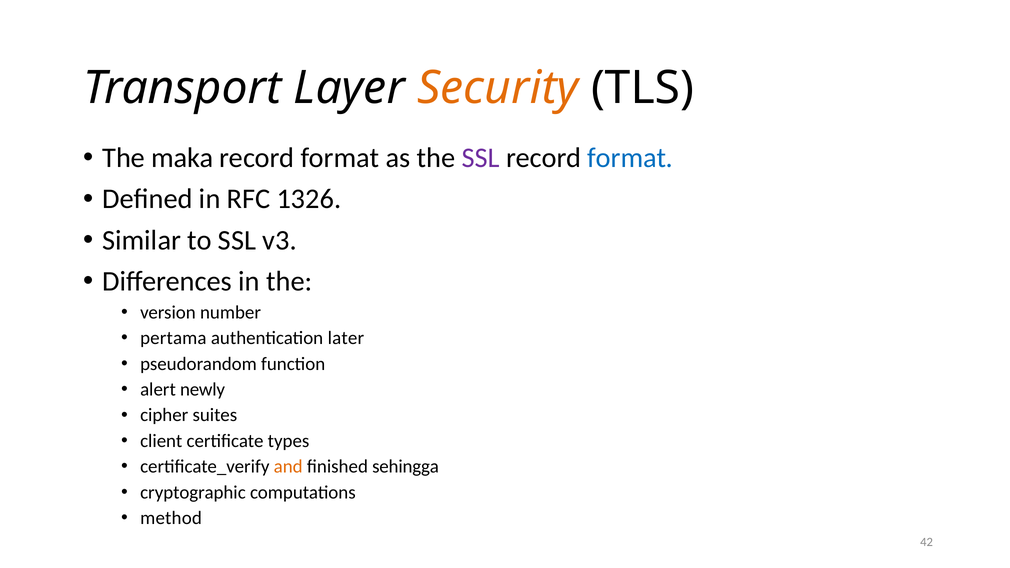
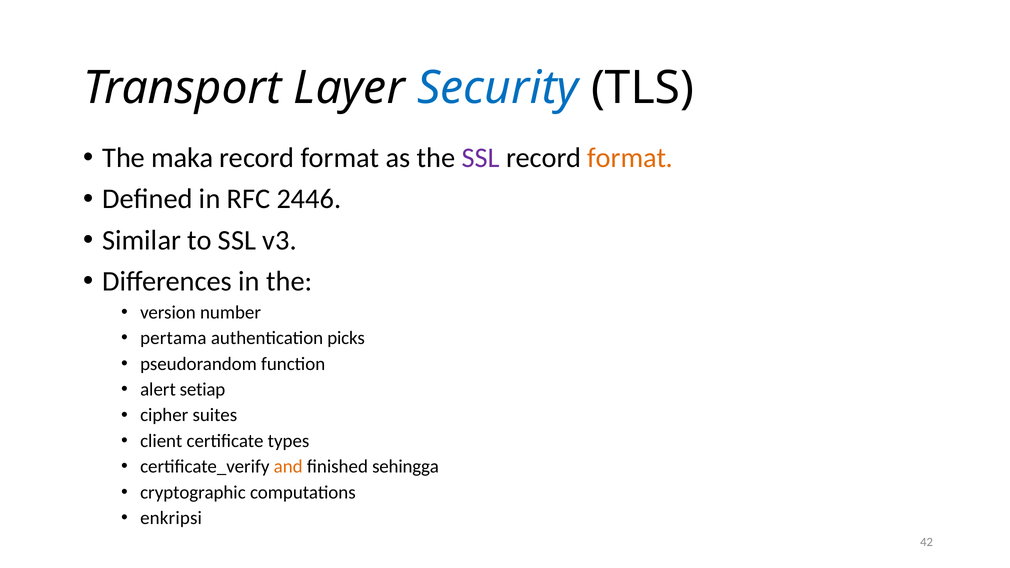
Security colour: orange -> blue
format at (630, 158) colour: blue -> orange
1326: 1326 -> 2446
later: later -> picks
newly: newly -> setiap
method: method -> enkripsi
